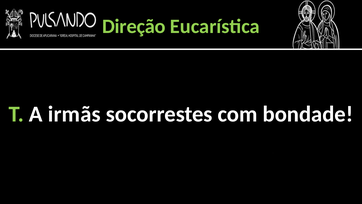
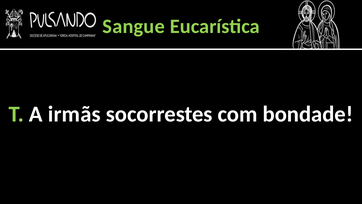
Direção: Direção -> Sangue
